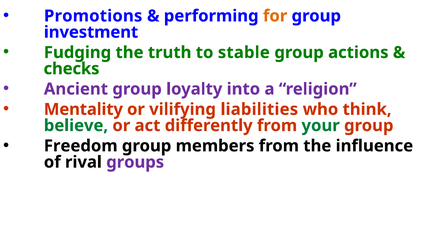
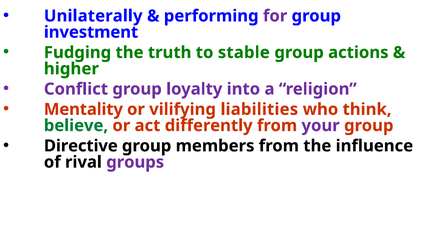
Promotions: Promotions -> Unilaterally
for colour: orange -> purple
checks: checks -> higher
Ancient: Ancient -> Conflict
your colour: green -> purple
Freedom: Freedom -> Directive
